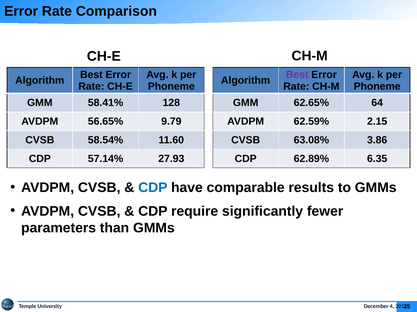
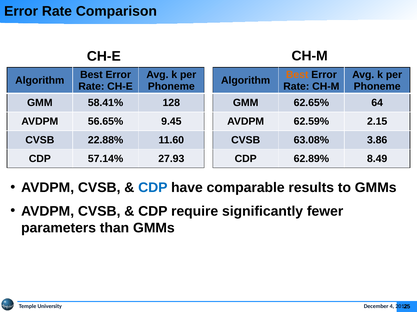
Best at (297, 75) colour: purple -> orange
9.79: 9.79 -> 9.45
58.54%: 58.54% -> 22.88%
6.35: 6.35 -> 8.49
